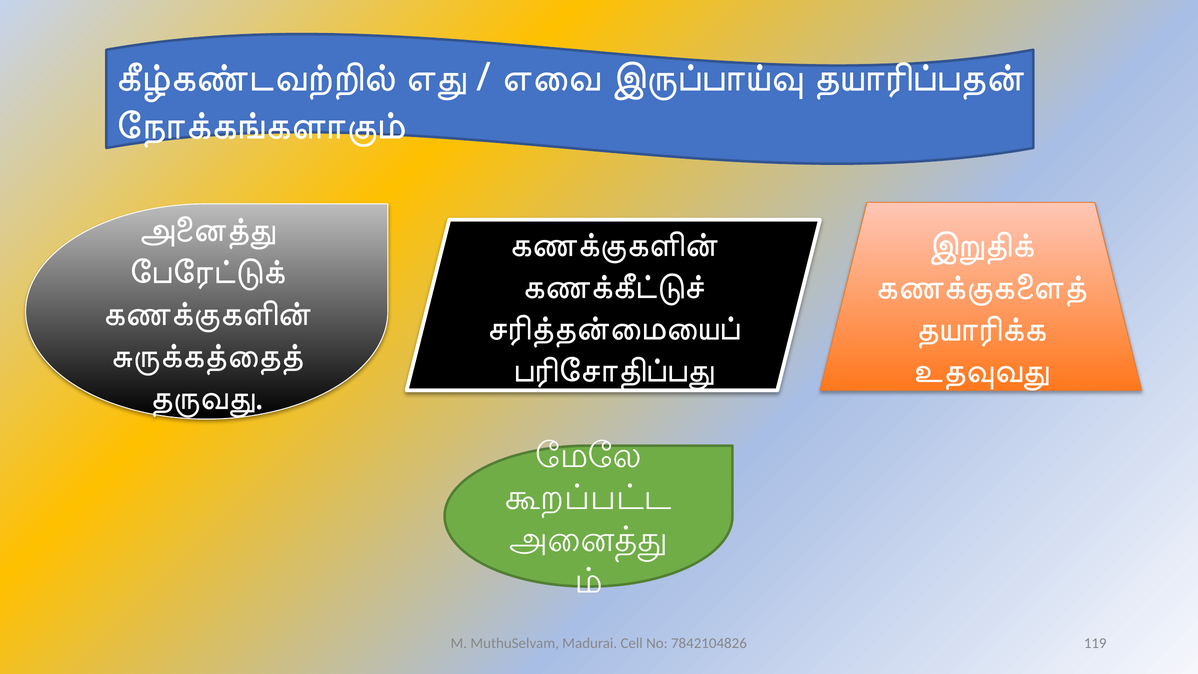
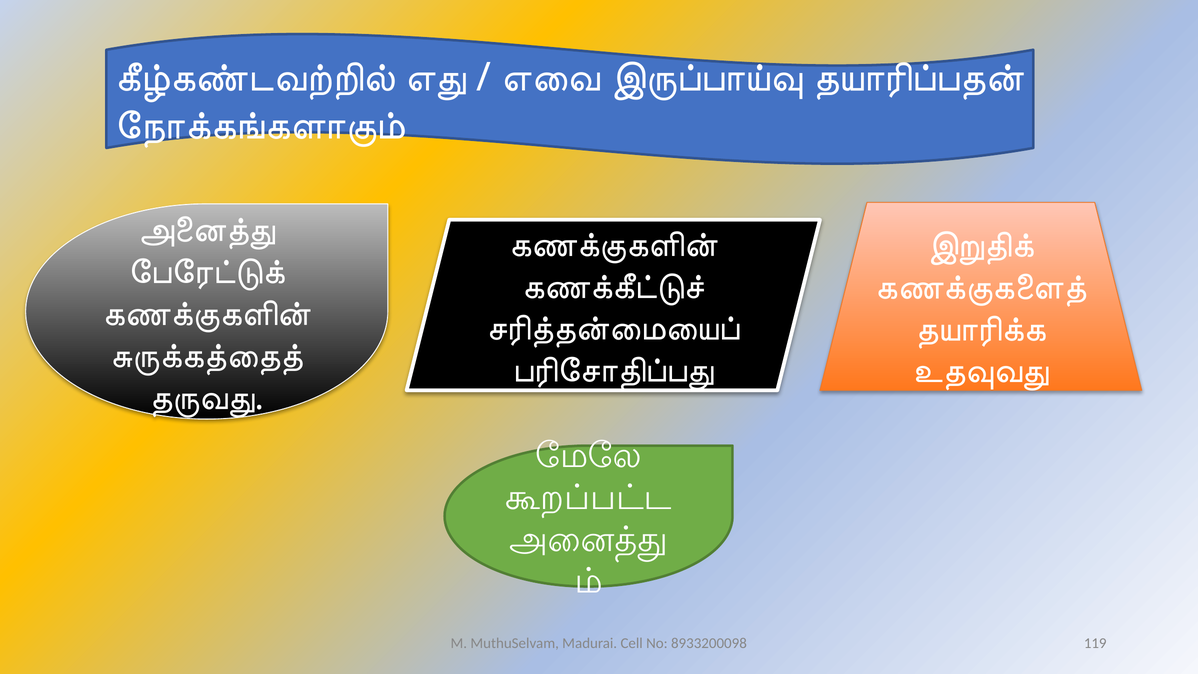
7842104826: 7842104826 -> 8933200098
